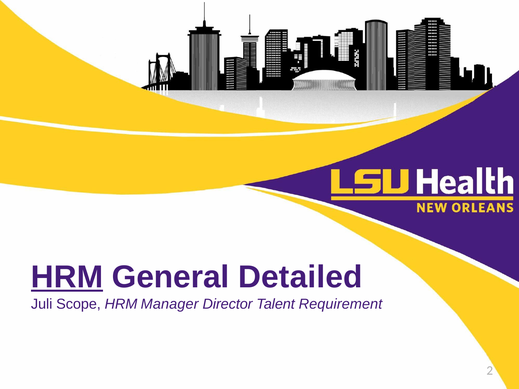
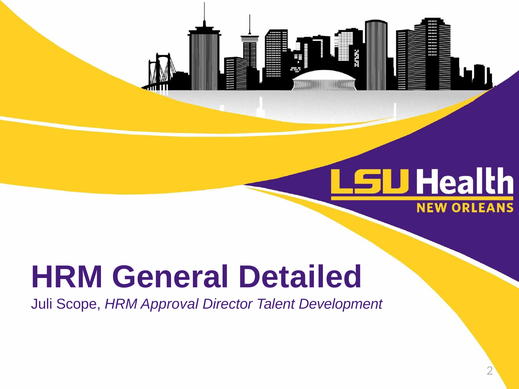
HRM at (67, 277) underline: present -> none
Manager: Manager -> Approval
Requirement: Requirement -> Development
